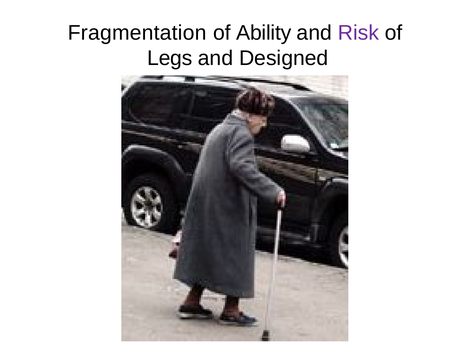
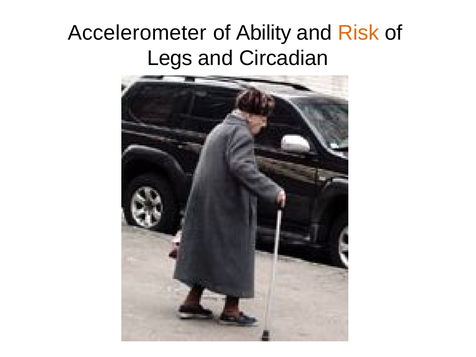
Fragmentation: Fragmentation -> Accelerometer
Risk colour: purple -> orange
Designed: Designed -> Circadian
